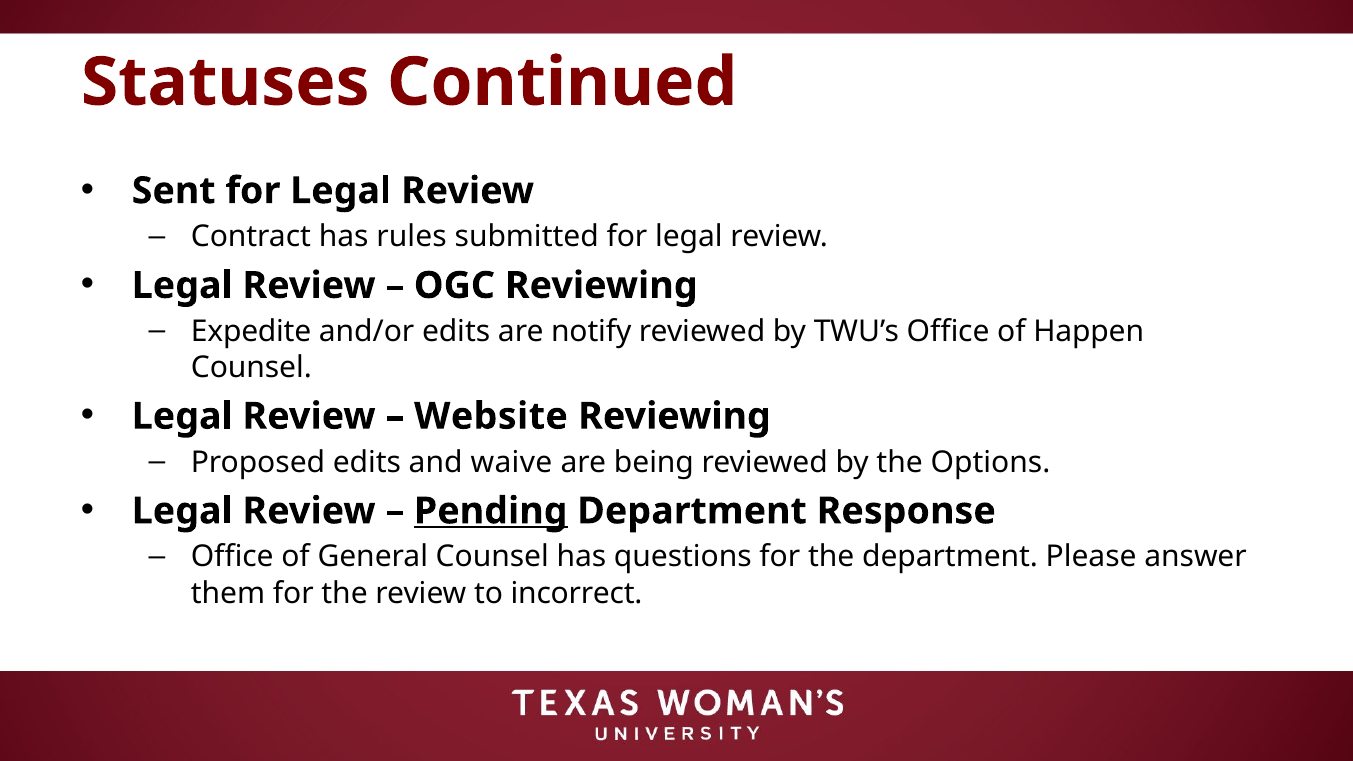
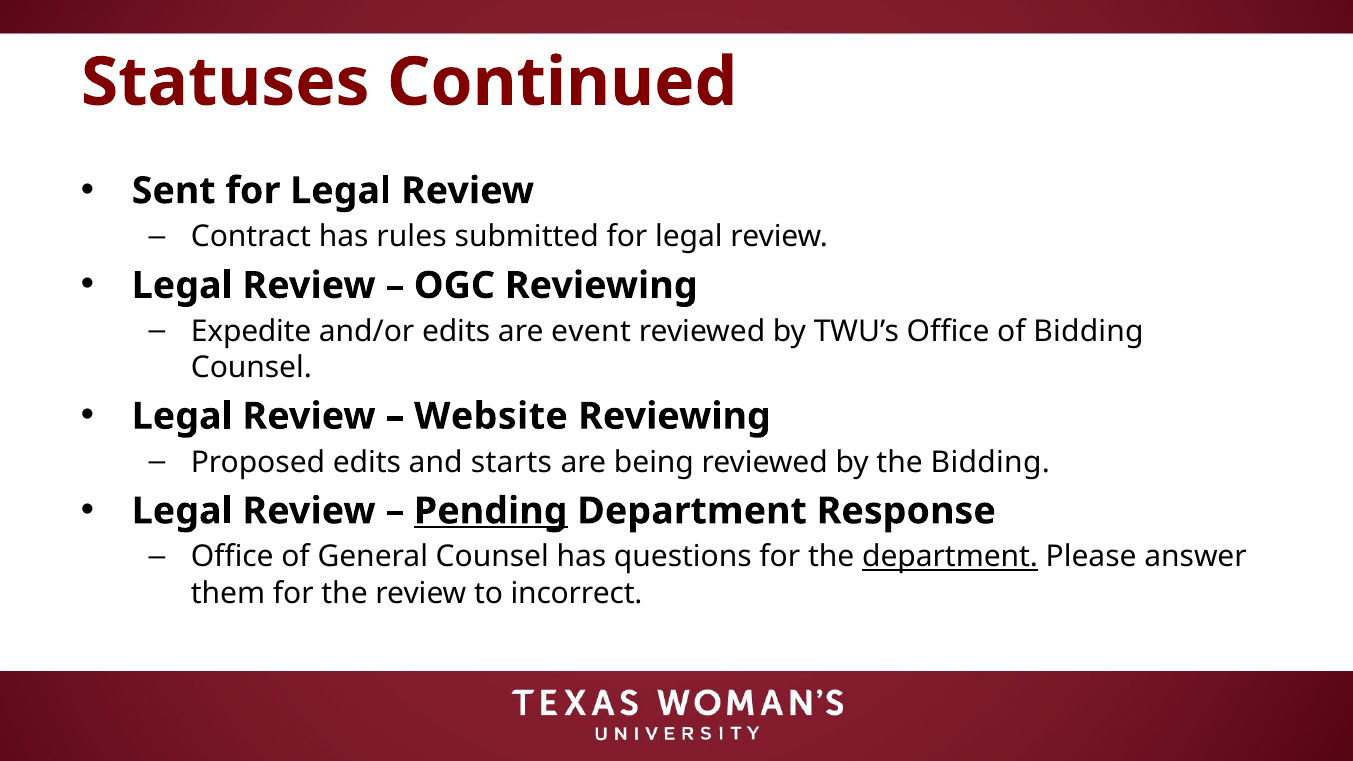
notify: notify -> event
of Happen: Happen -> Bidding
waive: waive -> starts
the Options: Options -> Bidding
department at (950, 557) underline: none -> present
